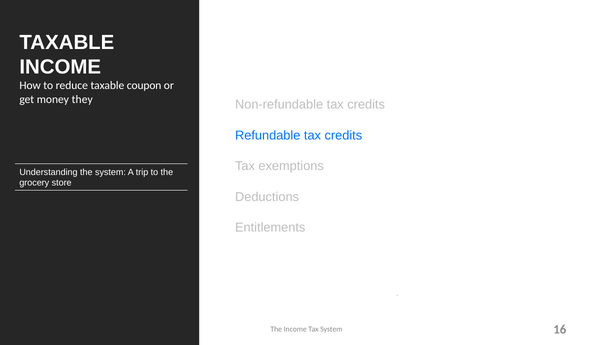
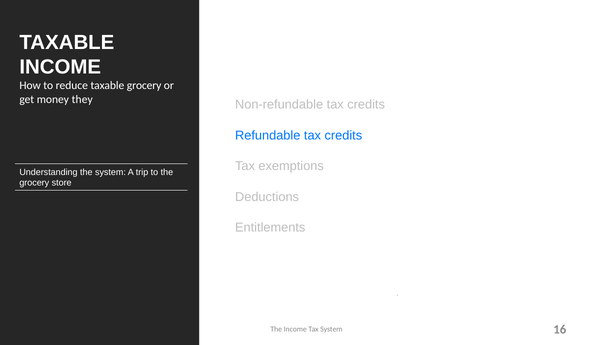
taxable coupon: coupon -> grocery
